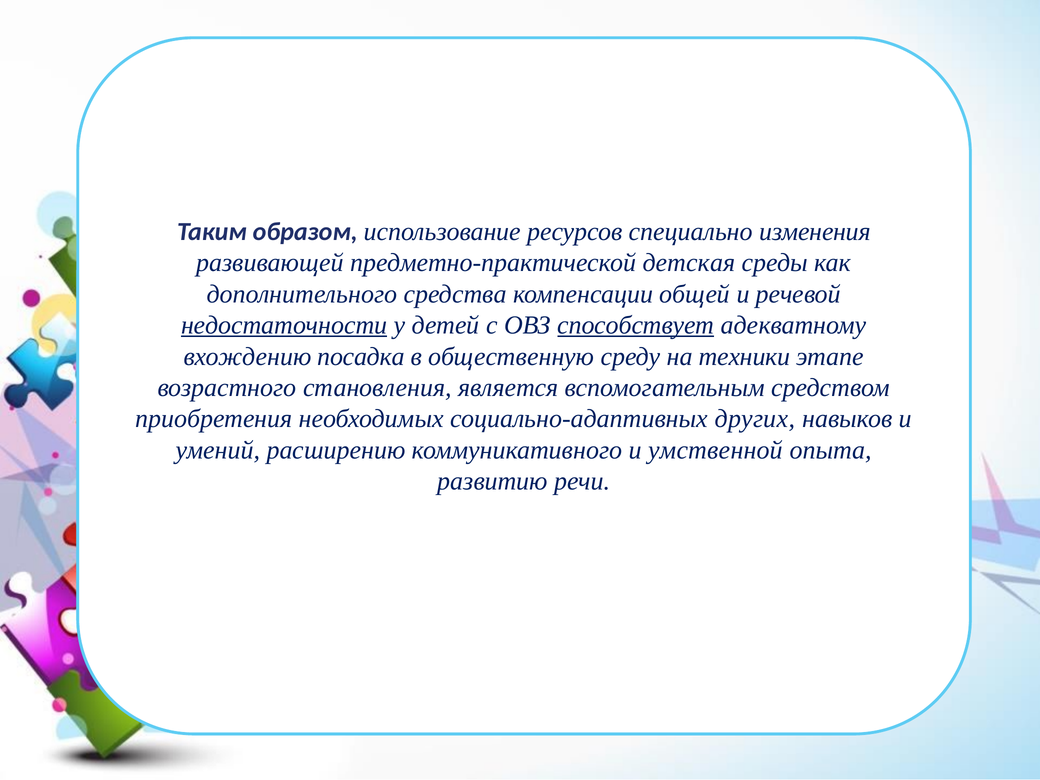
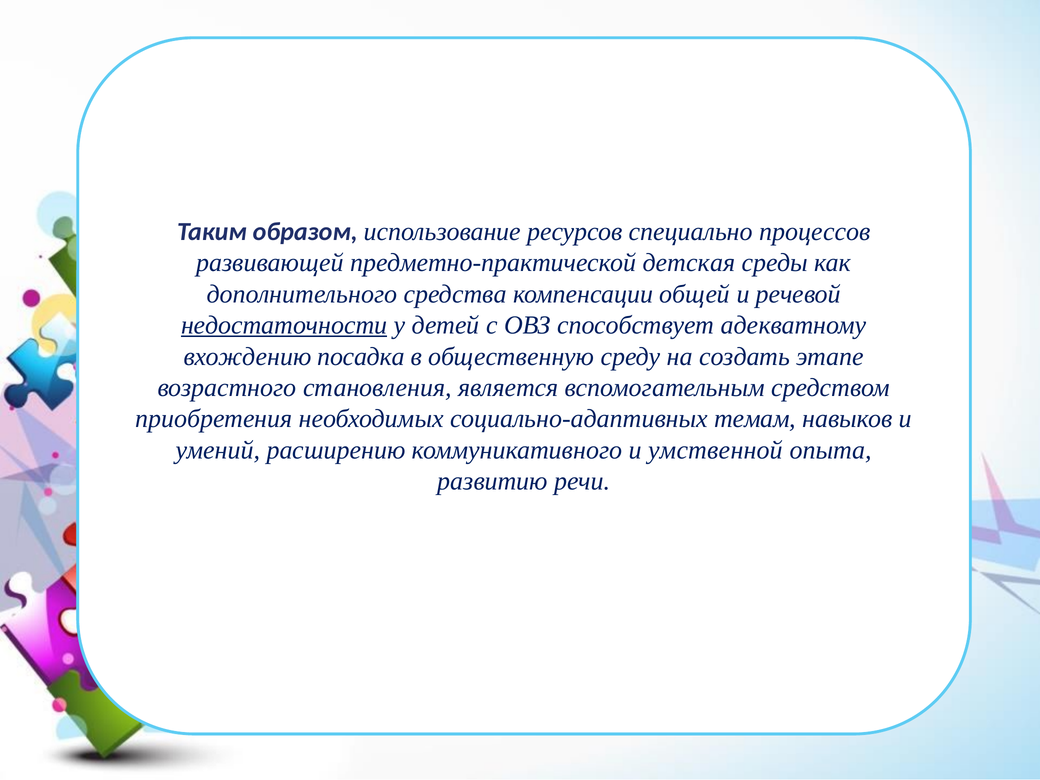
изменения: изменения -> процессов
способствует underline: present -> none
техники: техники -> создать
других: других -> темам
